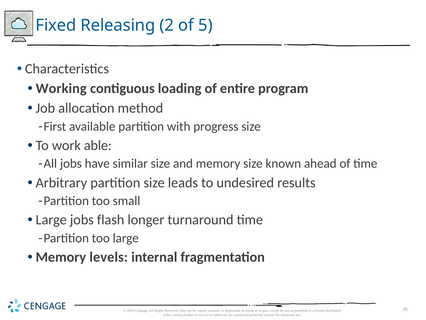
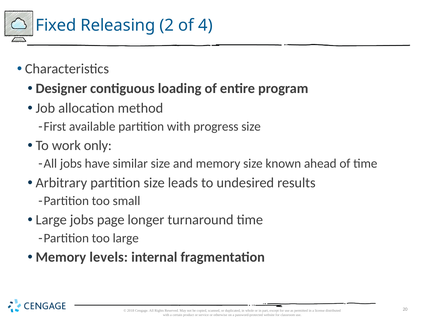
5: 5 -> 4
Working: Working -> Designer
able: able -> only
flash: flash -> page
